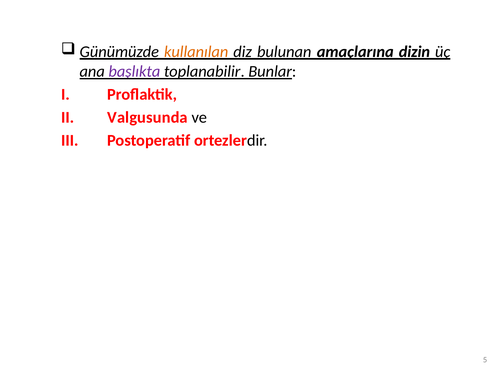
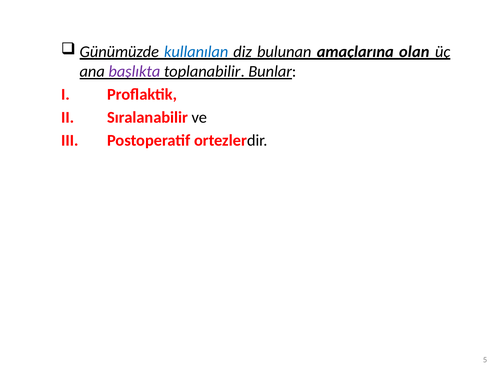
kullanılan colour: orange -> blue
dizin: dizin -> olan
Valgusunda: Valgusunda -> Sıralanabilir
